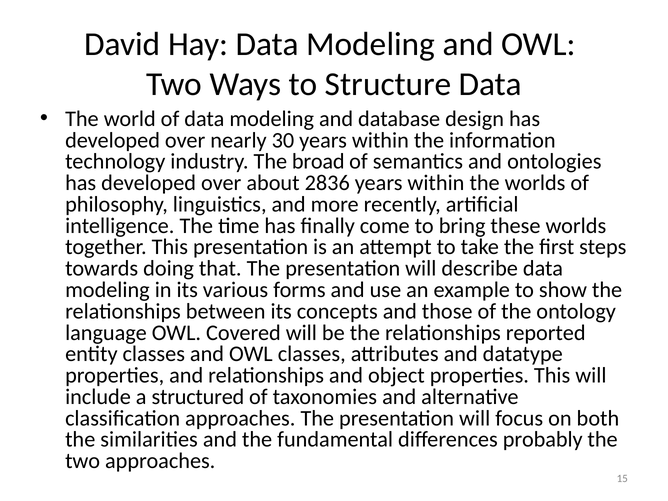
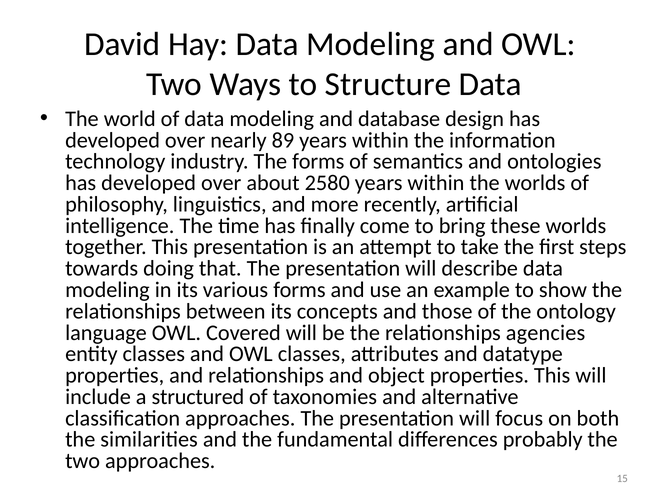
30: 30 -> 89
The broad: broad -> forms
2836: 2836 -> 2580
reported: reported -> agencies
